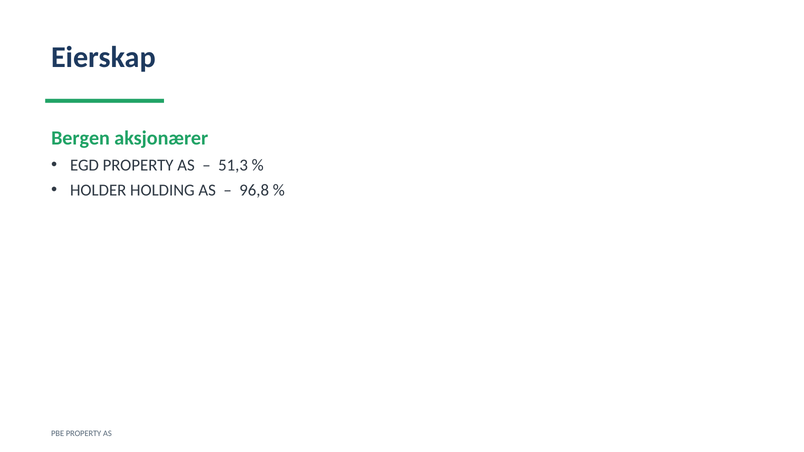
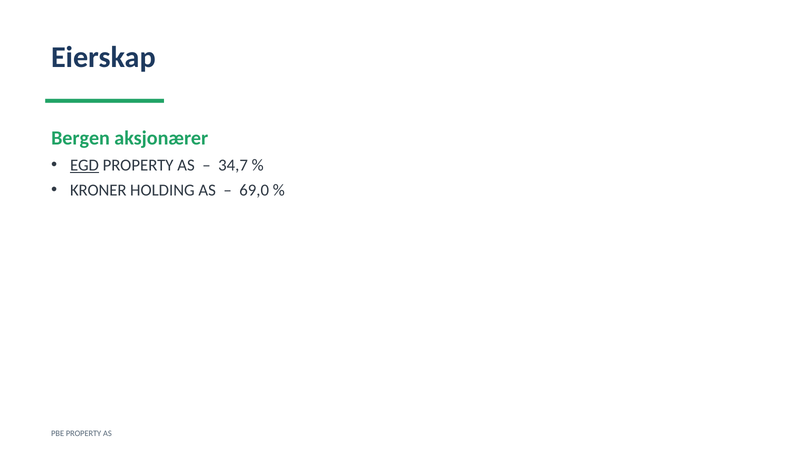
EGD underline: none -> present
51,3: 51,3 -> 34,7
HOLDER: HOLDER -> KRONER
96,8: 96,8 -> 69,0
